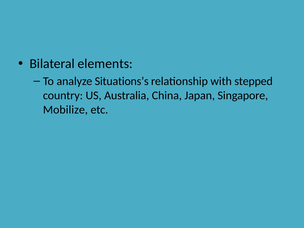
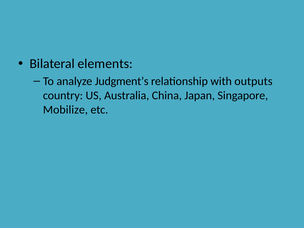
Situations’s: Situations’s -> Judgment’s
stepped: stepped -> outputs
